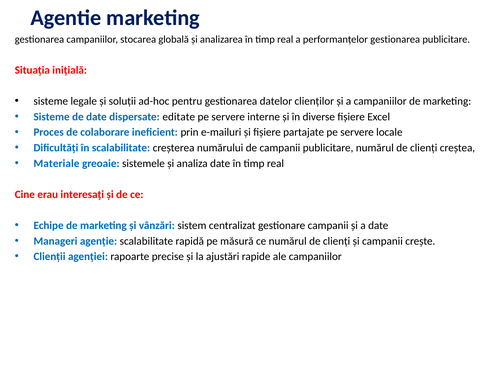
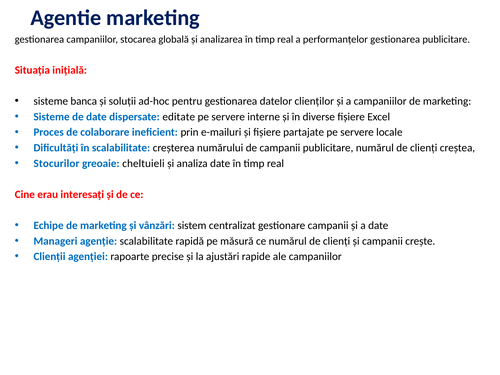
legale: legale -> banca
Materiale: Materiale -> Stocurilor
sistemele: sistemele -> cheltuieli
